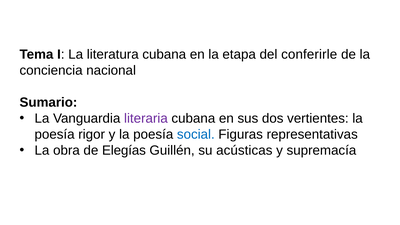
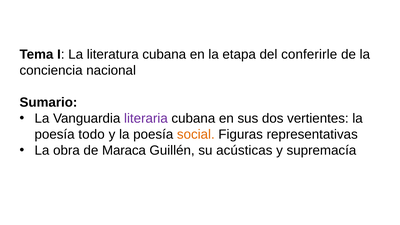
rigor: rigor -> todo
social colour: blue -> orange
Elegías: Elegías -> Maraca
